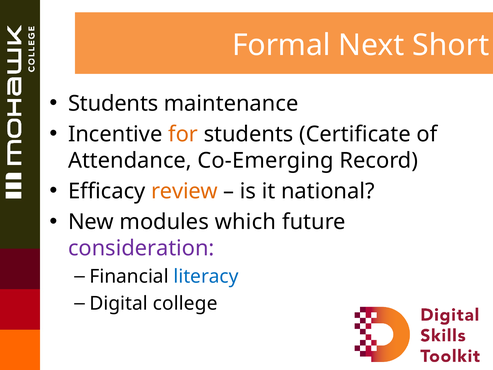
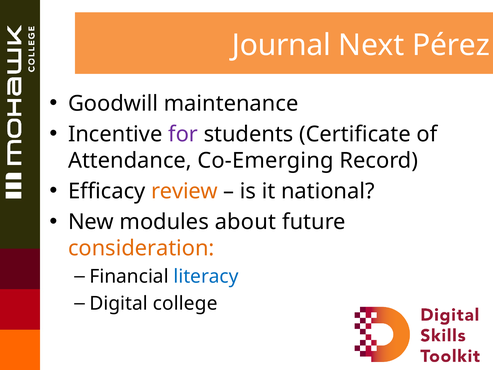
Formal: Formal -> Journal
Short: Short -> Pérez
Students at (113, 103): Students -> Goodwill
for colour: orange -> purple
which: which -> about
consideration colour: purple -> orange
